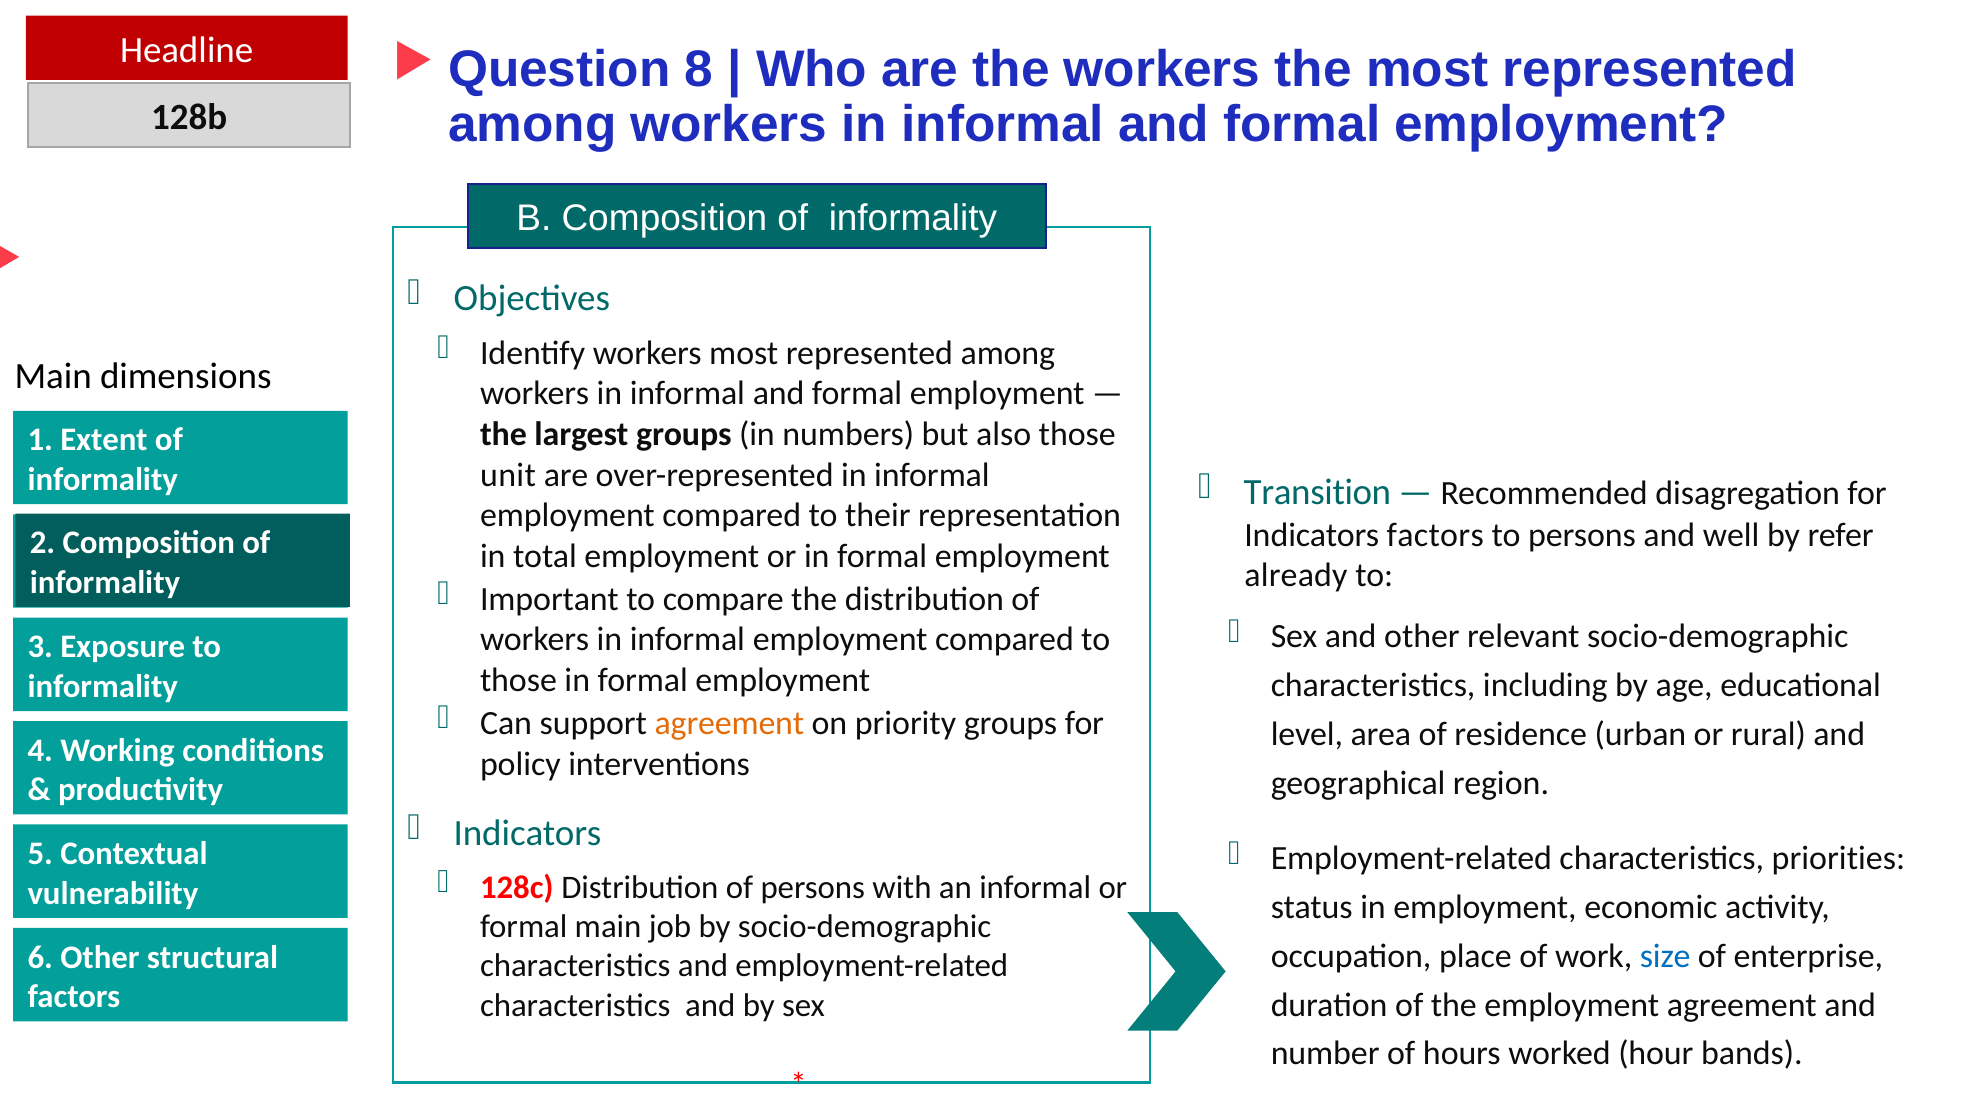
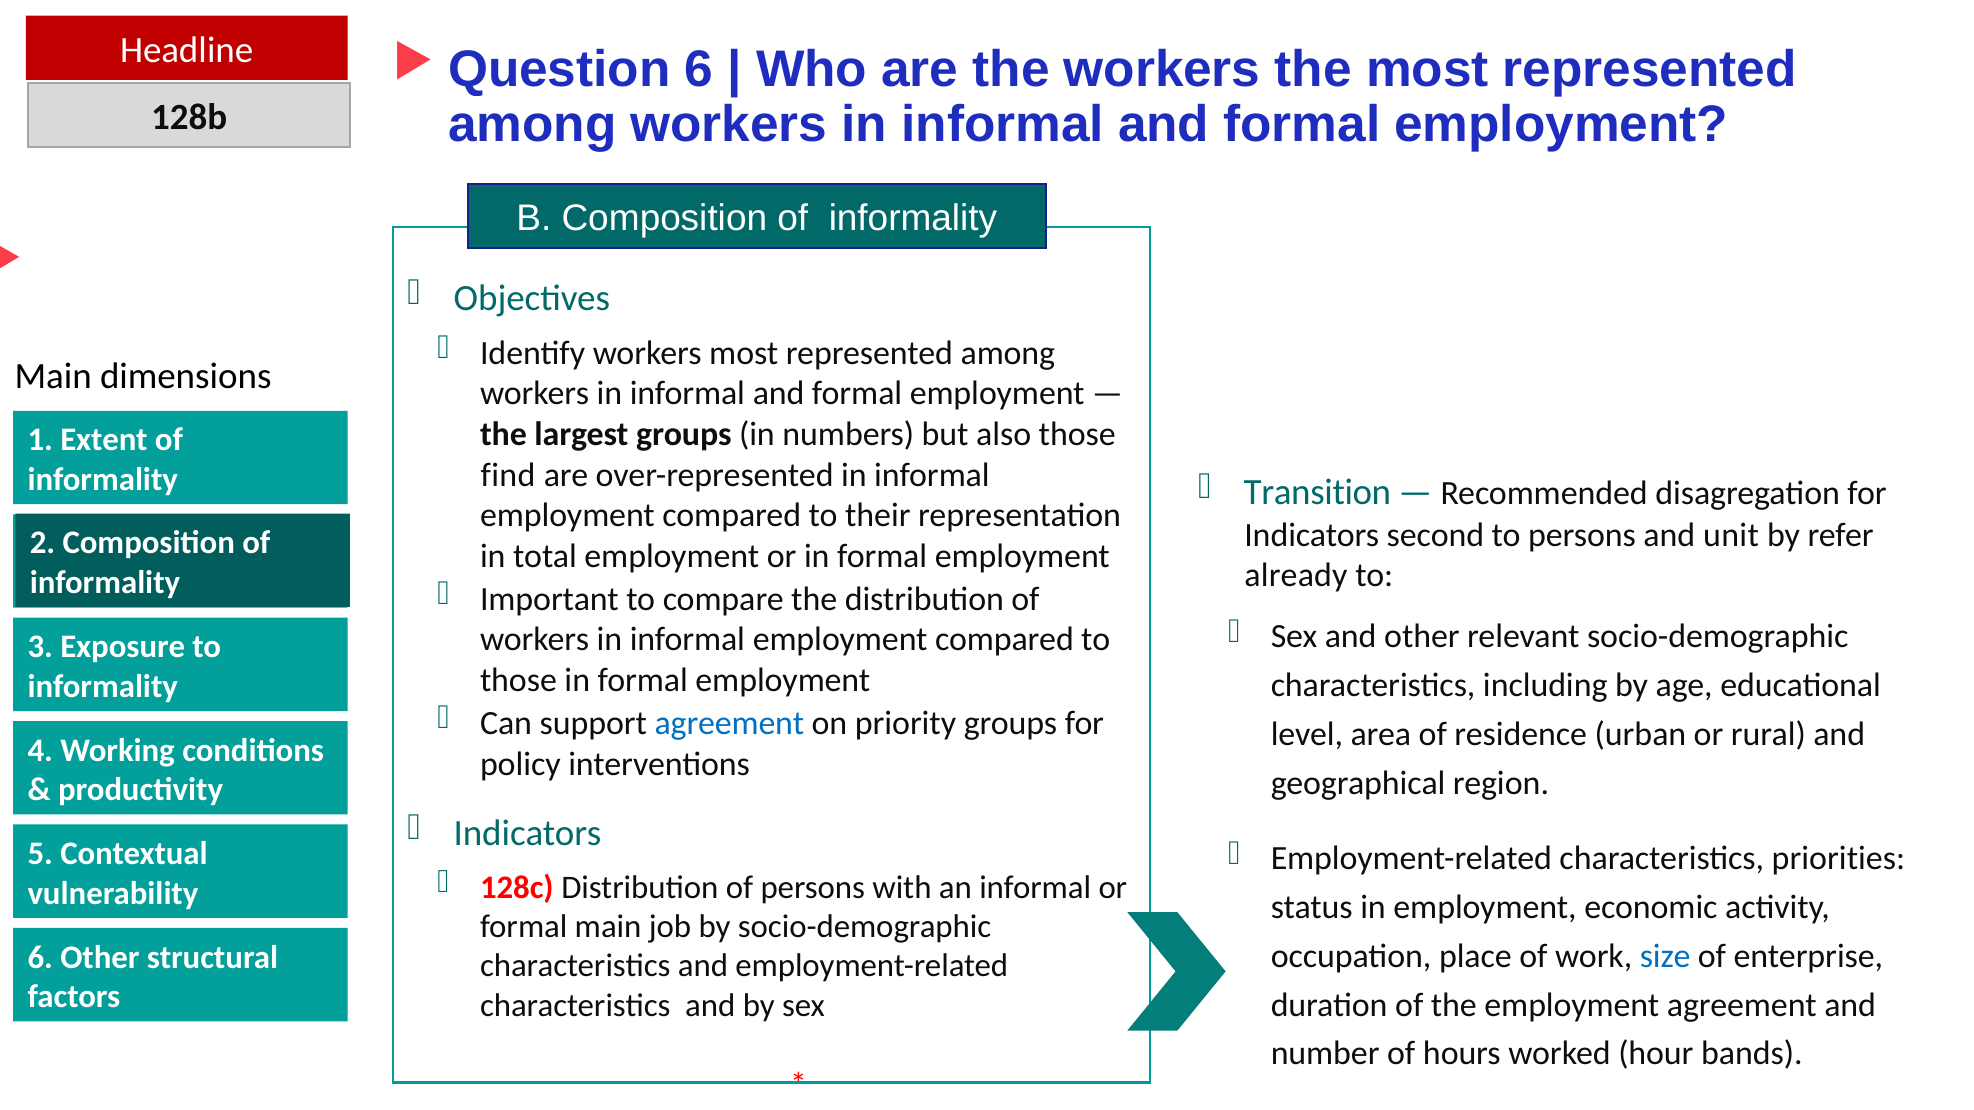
Question 8: 8 -> 6
unit: unit -> find
Indicators factors: factors -> second
well: well -> unit
agreement at (729, 723) colour: orange -> blue
